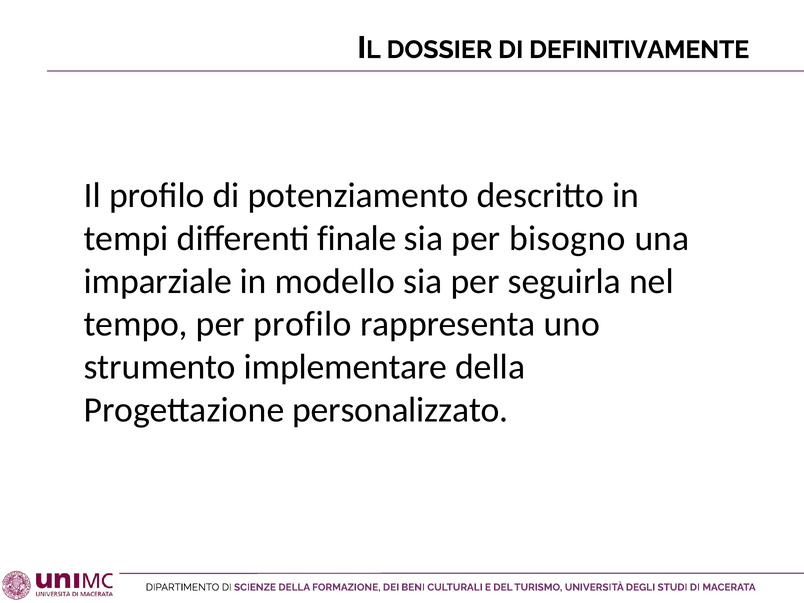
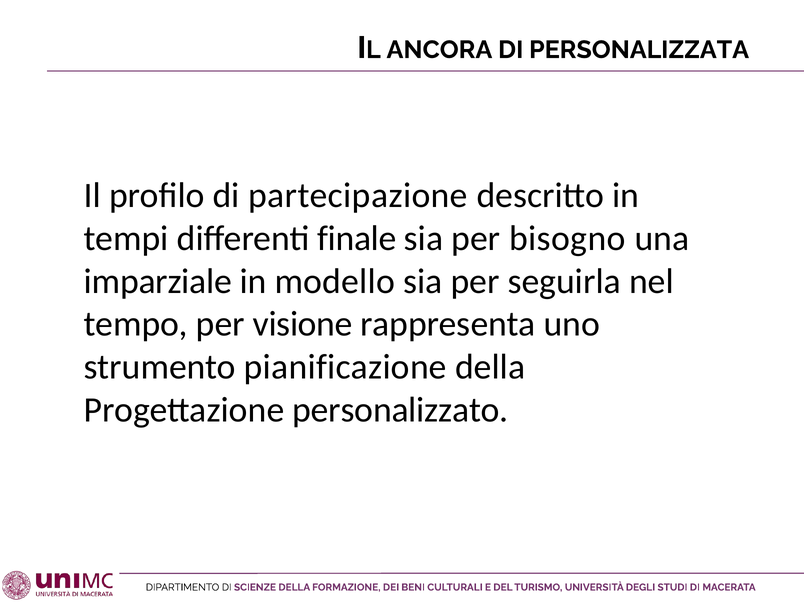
DOSSIER: DOSSIER -> ANCORA
DEFINITIVAMENTE: DEFINITIVAMENTE -> PERSONALIZZATA
potenziamento: potenziamento -> partecipazione
per profilo: profilo -> visione
implementare: implementare -> pianificazione
